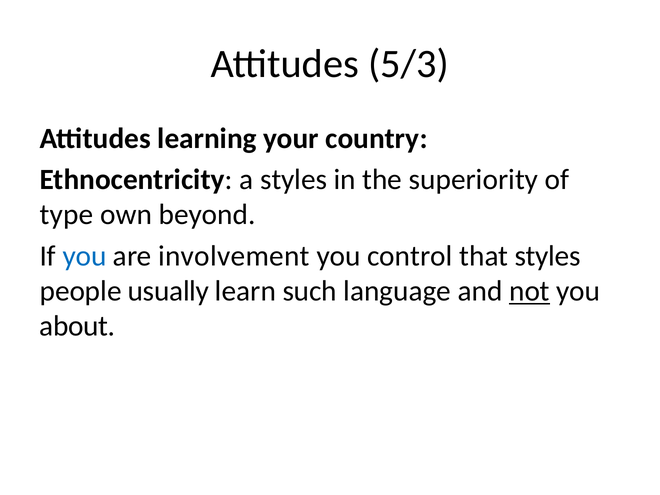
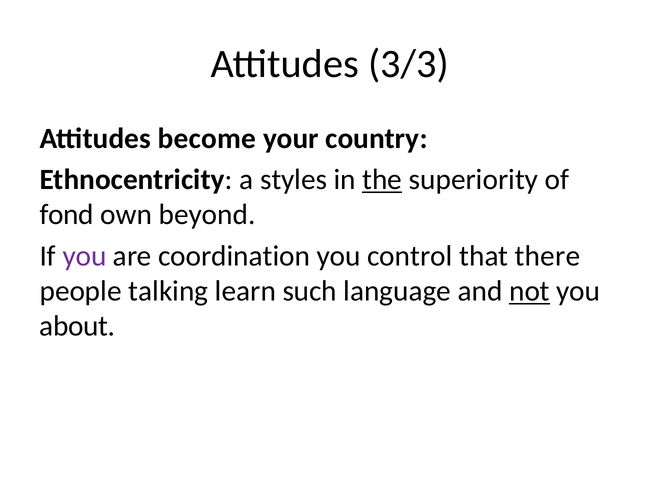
5/3: 5/3 -> 3/3
learning: learning -> become
the underline: none -> present
type: type -> fond
you at (85, 256) colour: blue -> purple
involvement: involvement -> coordination
that styles: styles -> there
usually: usually -> talking
